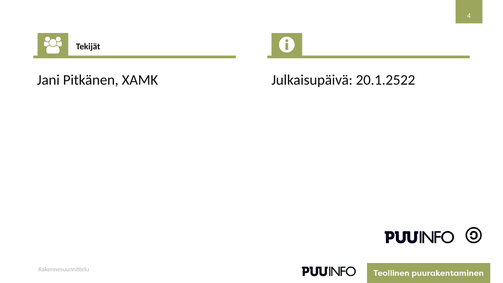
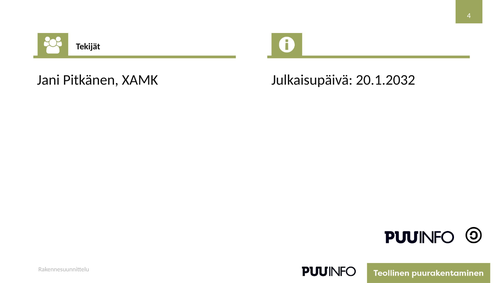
20.1.2522: 20.1.2522 -> 20.1.2032
